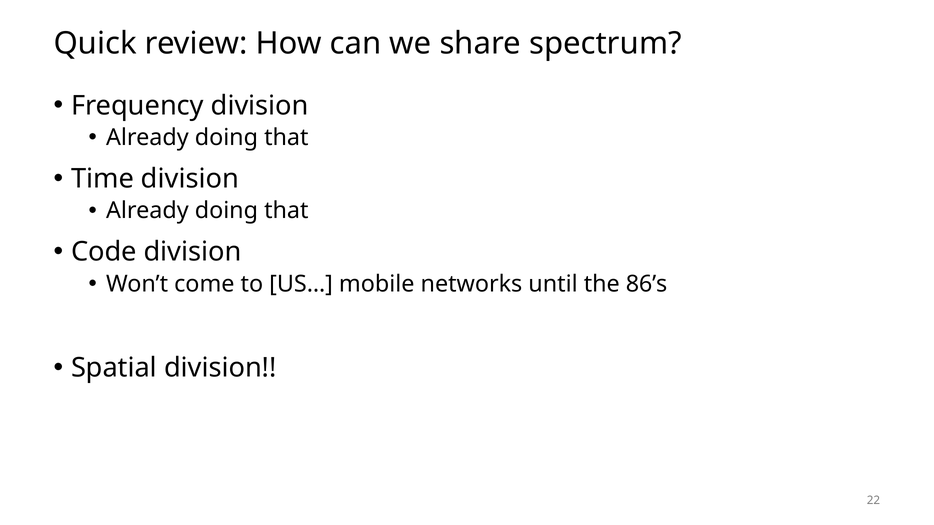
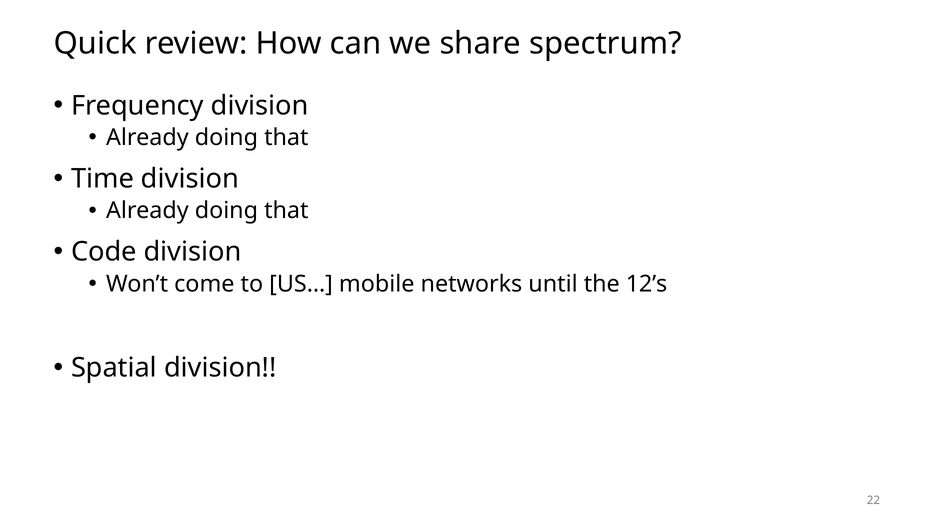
86’s: 86’s -> 12’s
